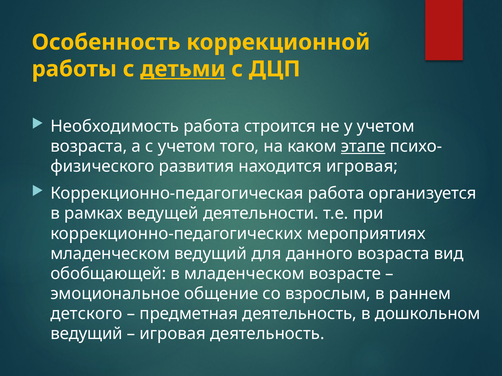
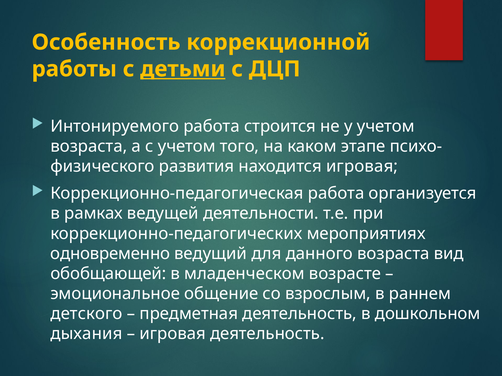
Необходимость: Необходимость -> Интонируемого
этапе underline: present -> none
младенческом at (110, 254): младенческом -> одновременно
ведущий at (87, 334): ведущий -> дыхания
